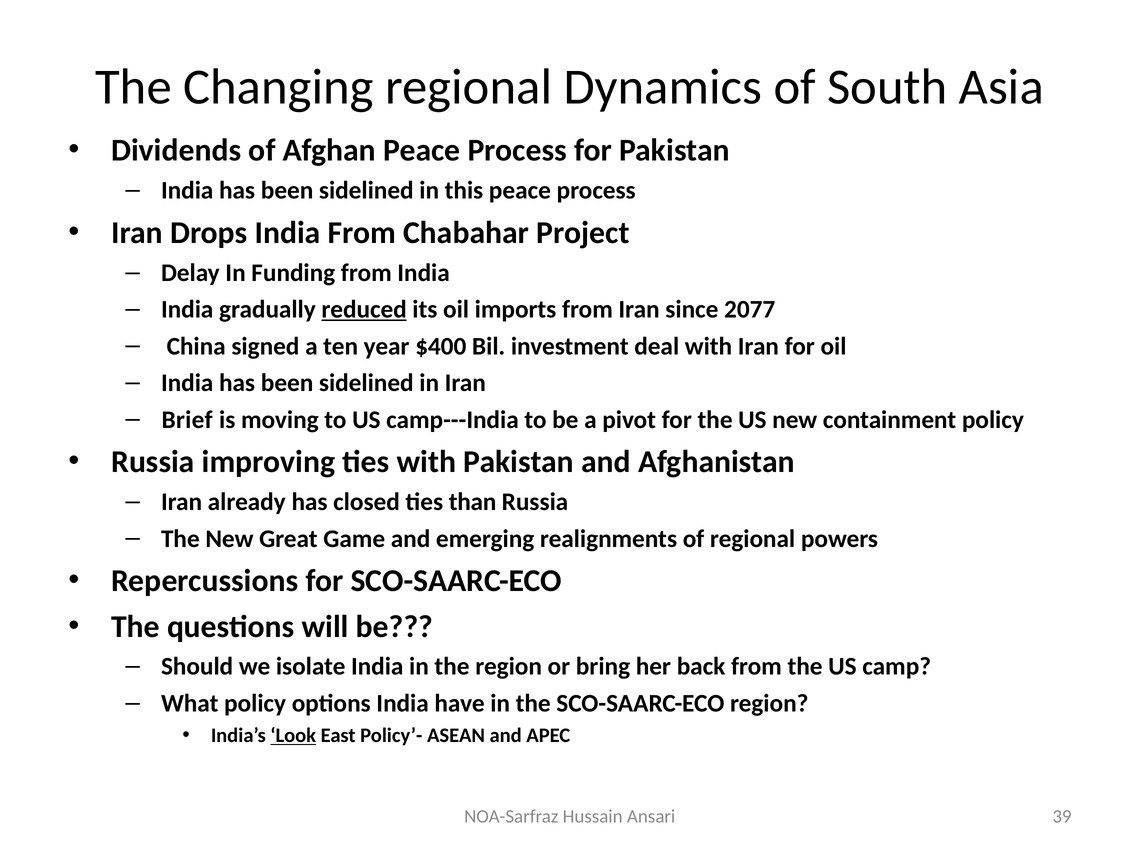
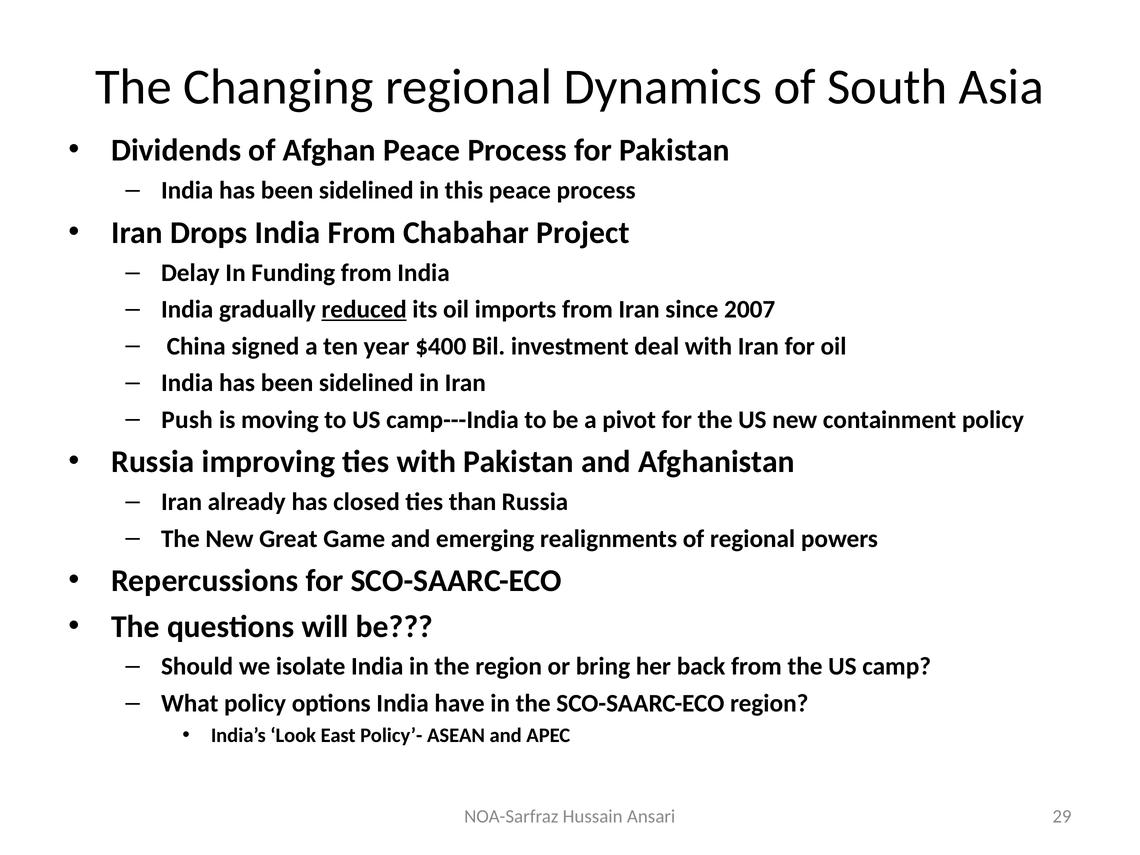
2077: 2077 -> 2007
Brief: Brief -> Push
Look underline: present -> none
39: 39 -> 29
